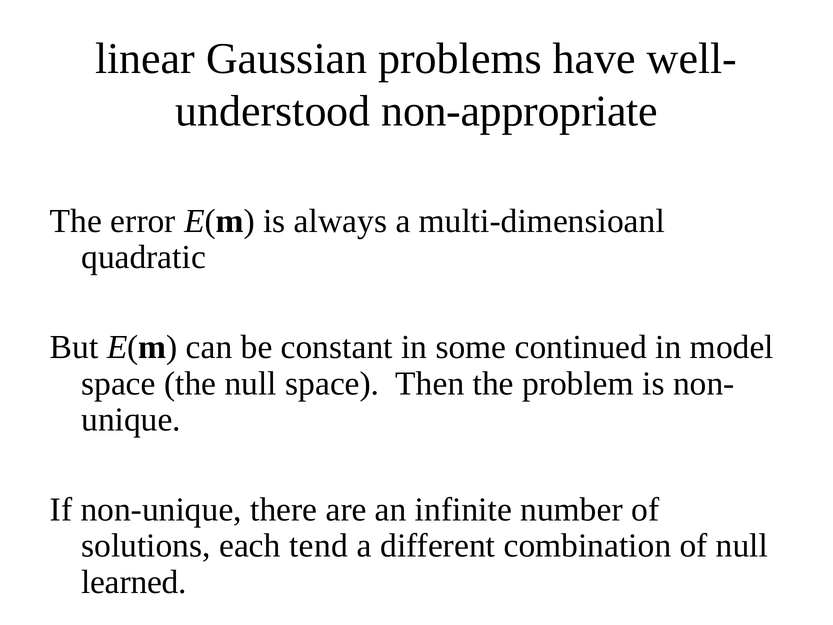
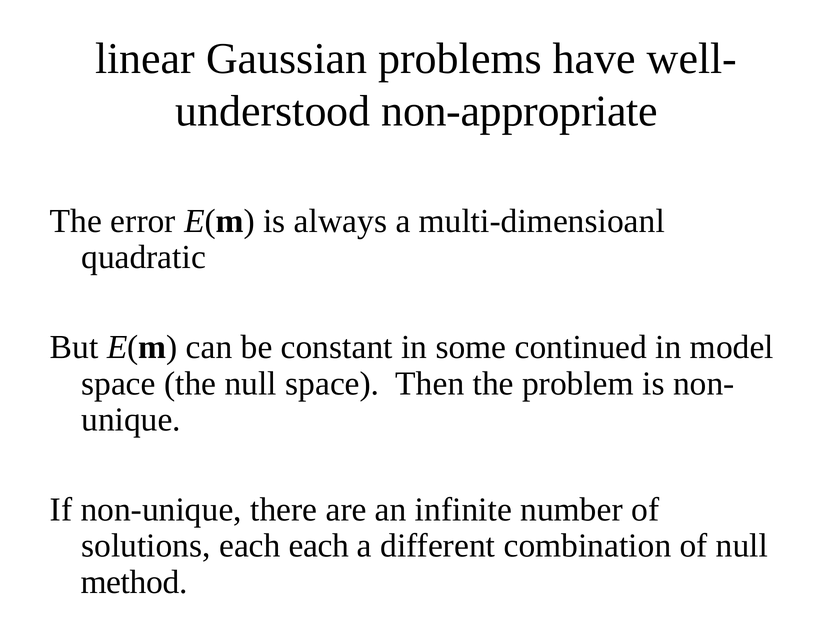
each tend: tend -> each
learned: learned -> method
